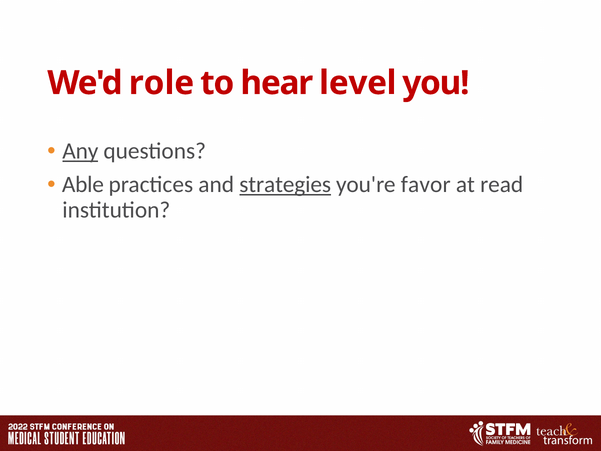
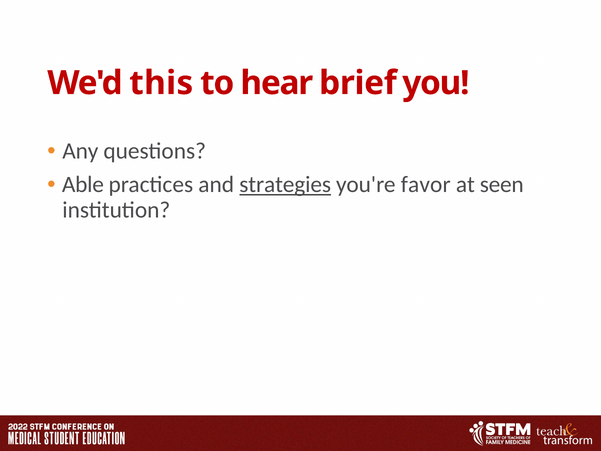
role: role -> this
level: level -> brief
Any underline: present -> none
read: read -> seen
